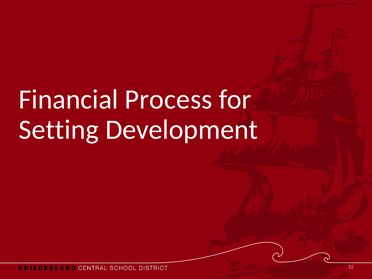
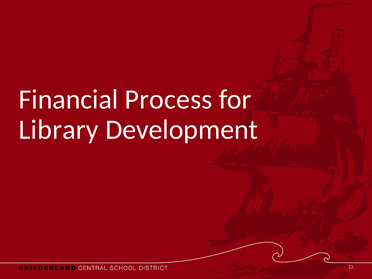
Setting: Setting -> Library
